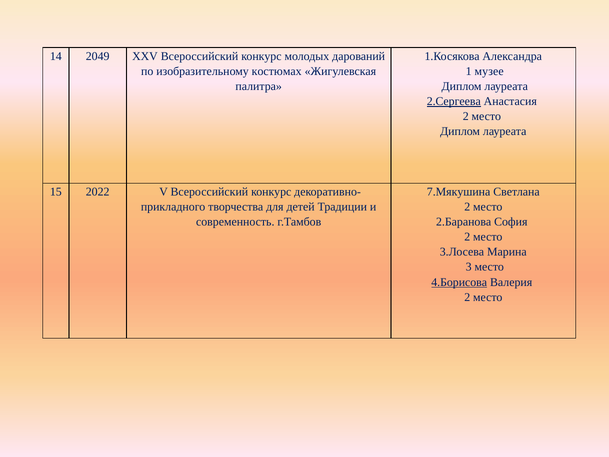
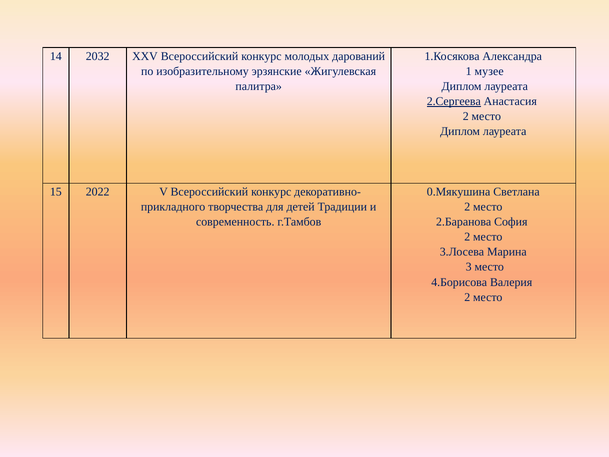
2049: 2049 -> 2032
костюмах: костюмах -> эрзянские
7.Мякушина: 7.Мякушина -> 0.Мякушина
4.Борисова underline: present -> none
